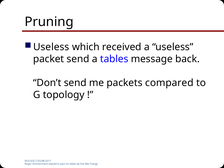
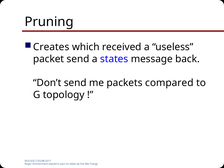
Useless at (51, 47): Useless -> Creates
tables: tables -> states
